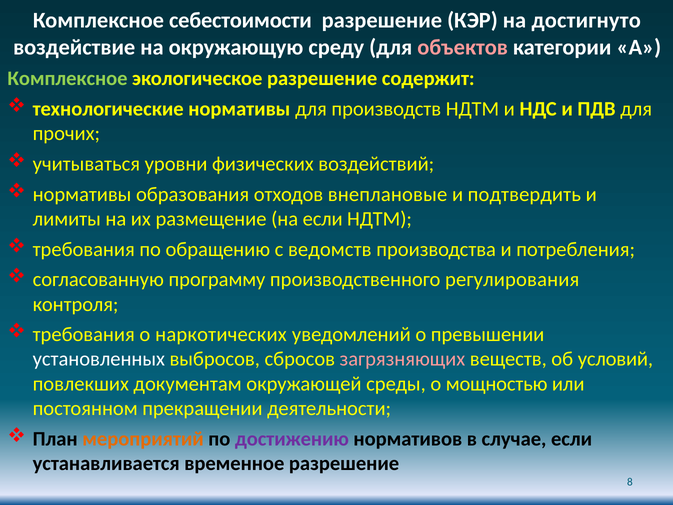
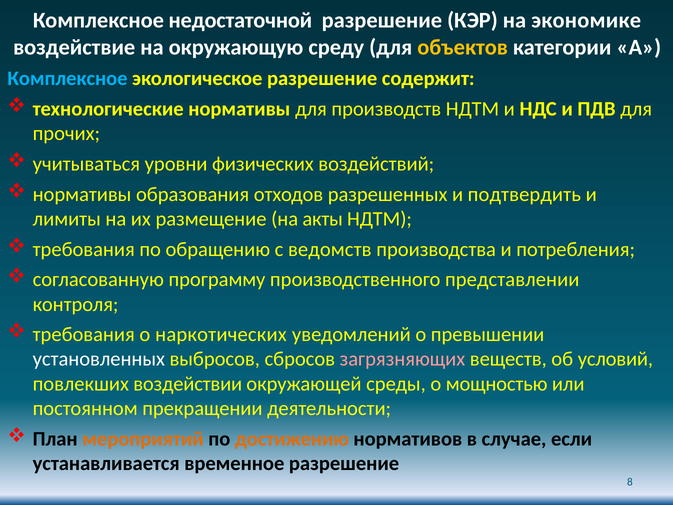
себестоимости: себестоимости -> недостаточной
достигнуто: достигнуто -> экономике
объектов colour: pink -> yellow
Комплексное at (67, 79) colour: light green -> light blue
внеплановые: внеплановые -> разрешенных
на если: если -> акты
регулирования: регулирования -> представлении
документам: документам -> воздействии
достижению colour: purple -> orange
